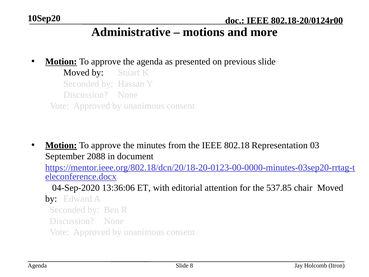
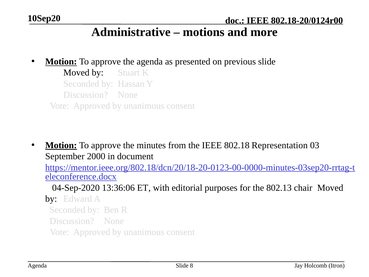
2088: 2088 -> 2000
attention: attention -> purposes
537.85: 537.85 -> 802.13
